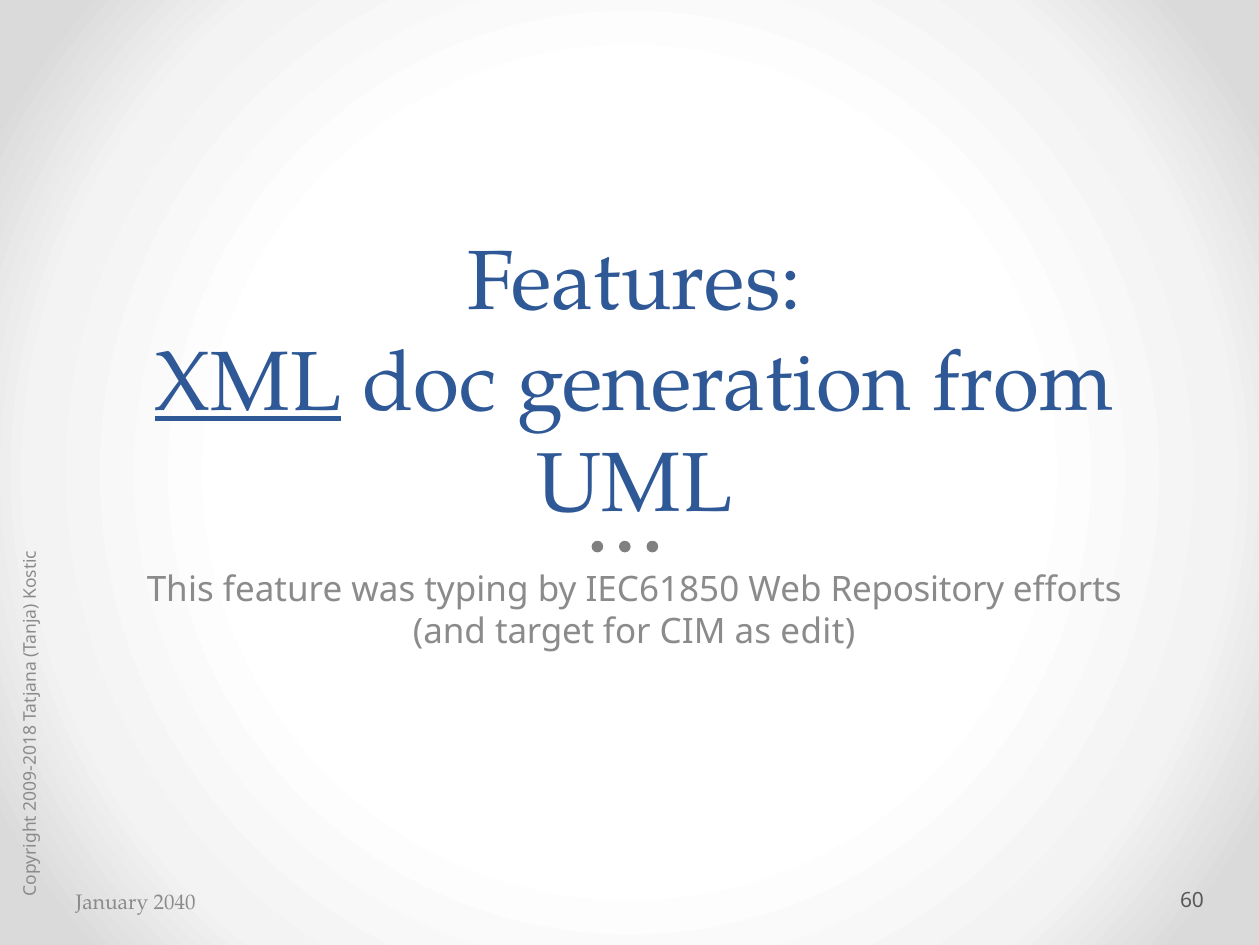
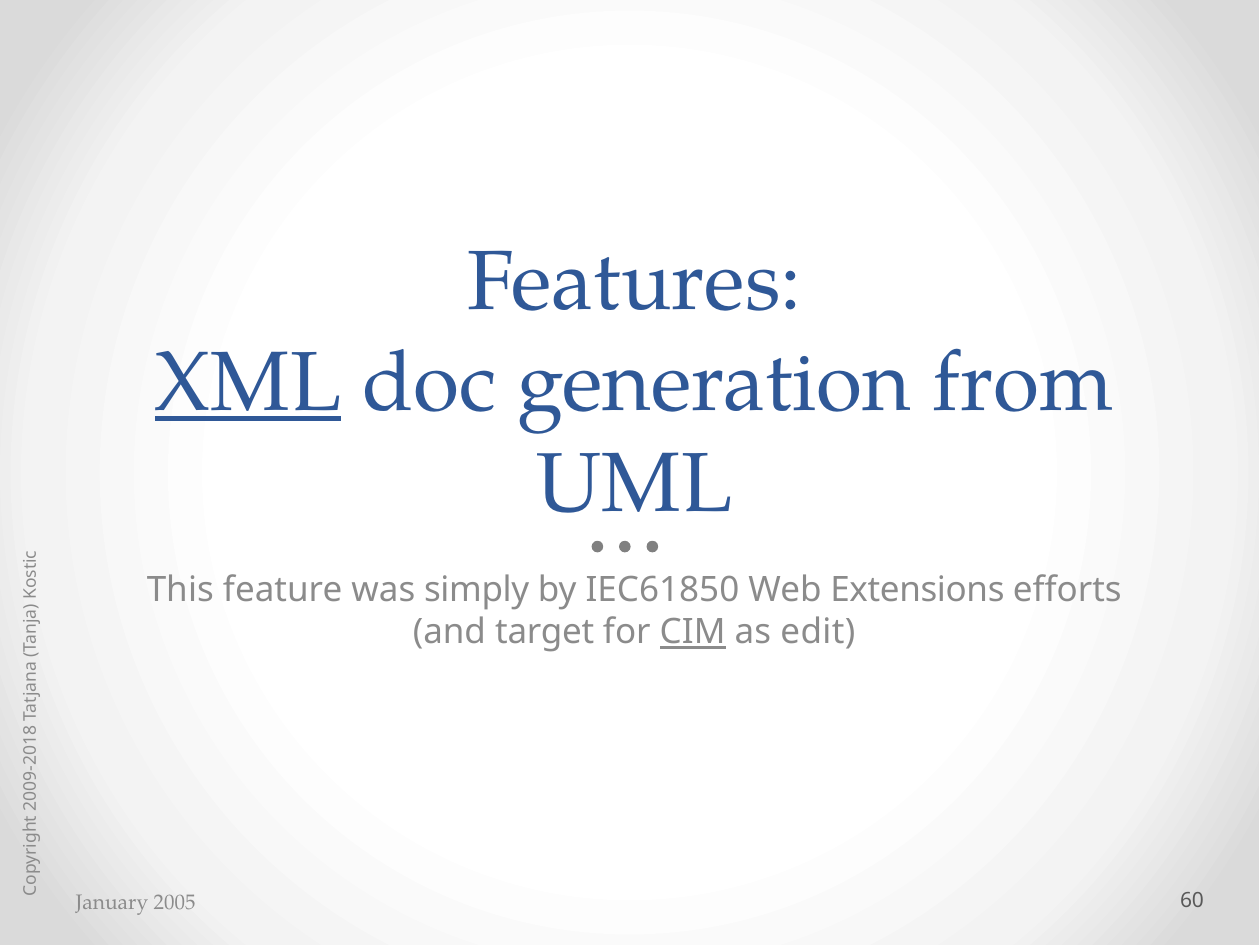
typing: typing -> simply
Repository: Repository -> Extensions
CIM underline: none -> present
2040: 2040 -> 2005
